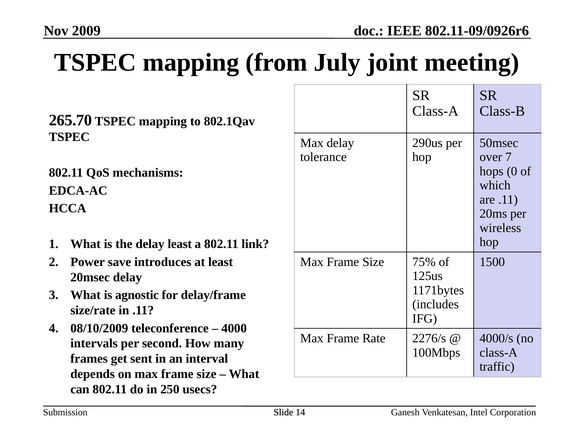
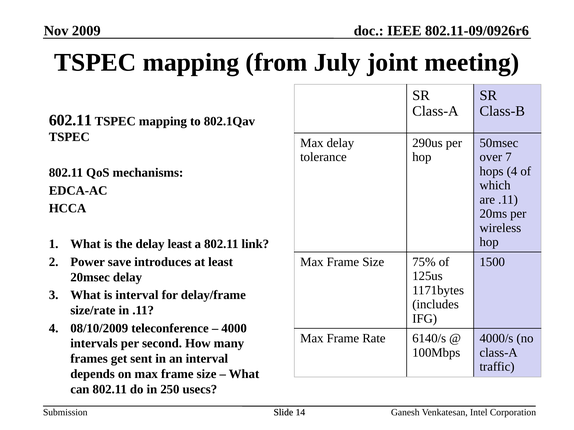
265.70: 265.70 -> 602.11
hops 0: 0 -> 4
is agnostic: agnostic -> interval
2276/s: 2276/s -> 6140/s
